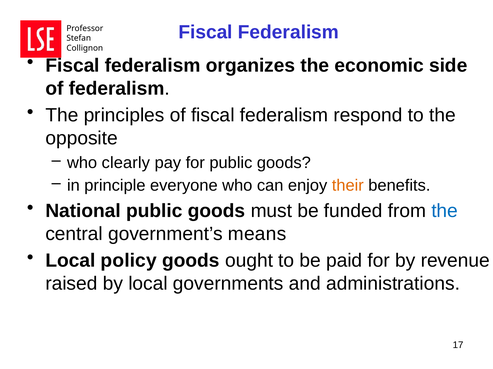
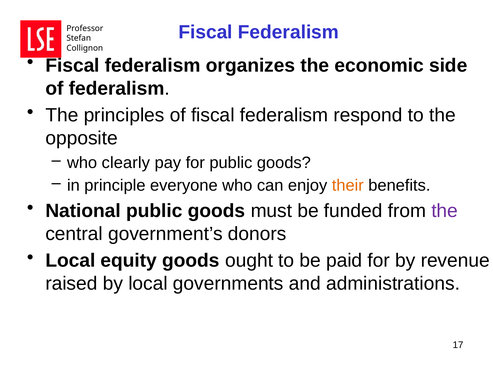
the at (445, 211) colour: blue -> purple
means: means -> donors
policy: policy -> equity
